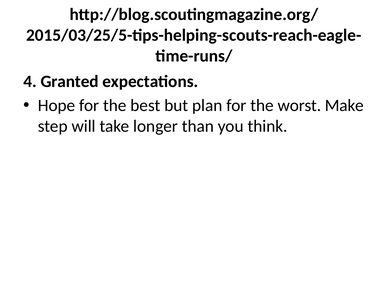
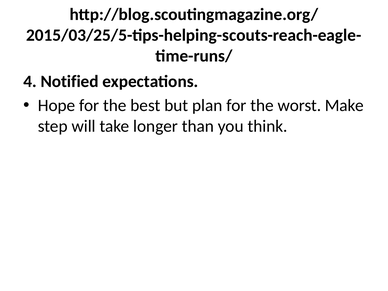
Granted: Granted -> Notified
